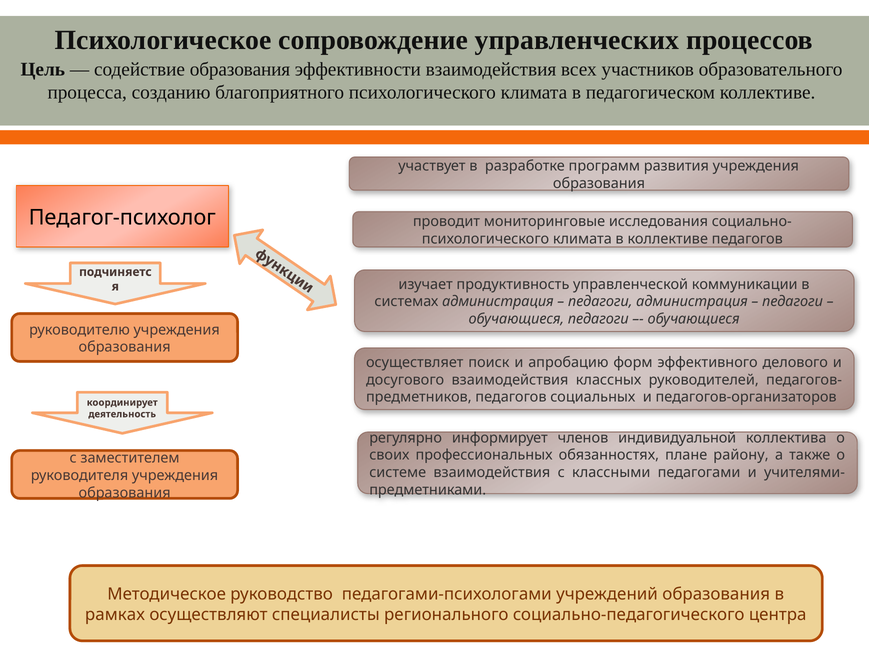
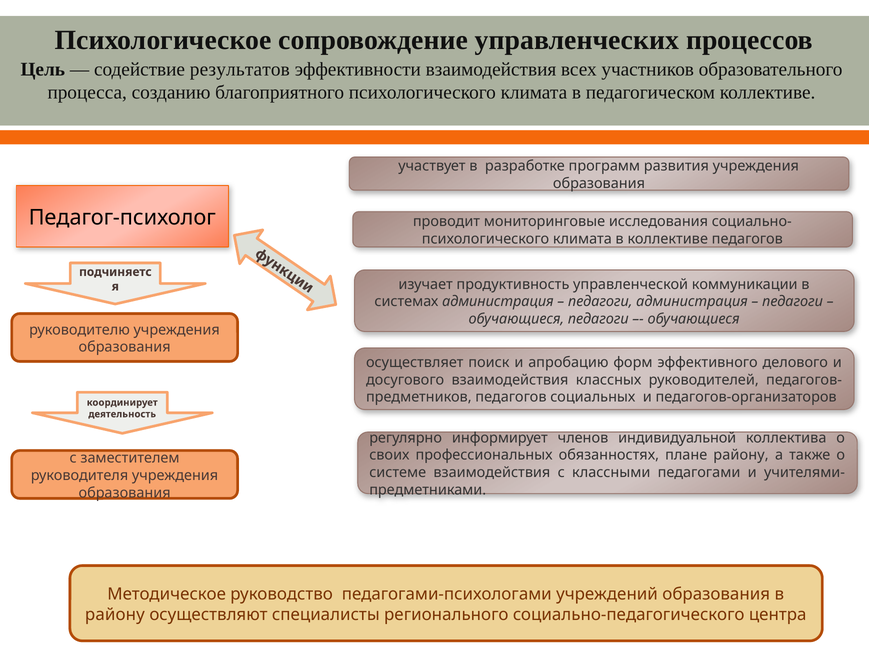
содействие образования: образования -> результатов
рамках at (115, 614): рамках -> району
